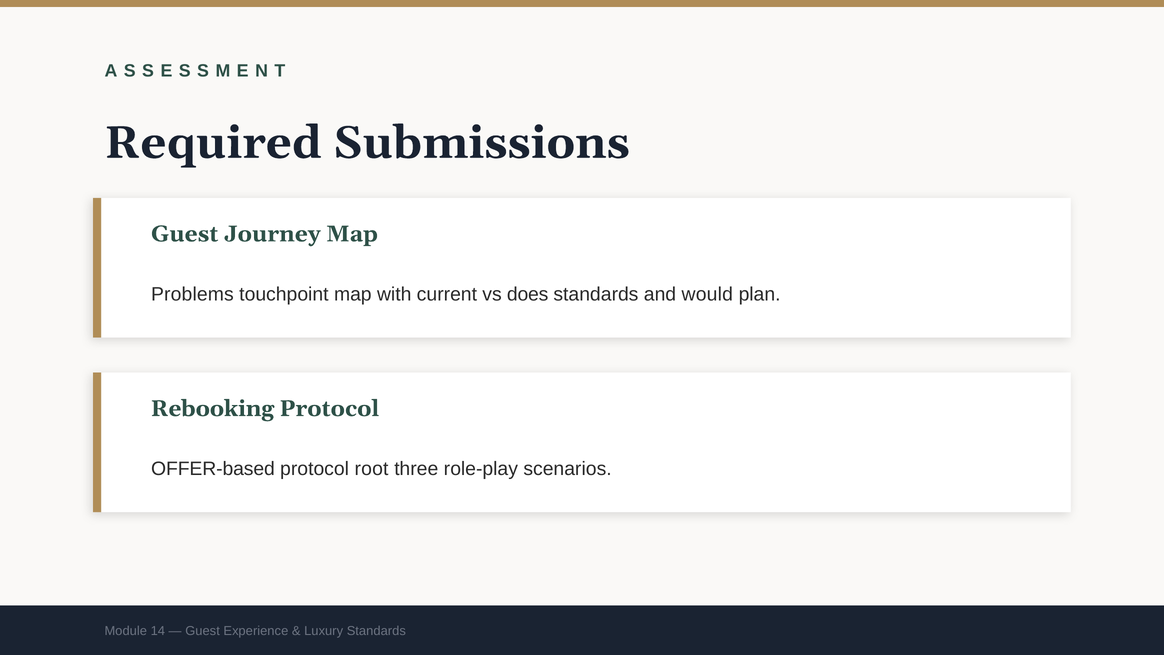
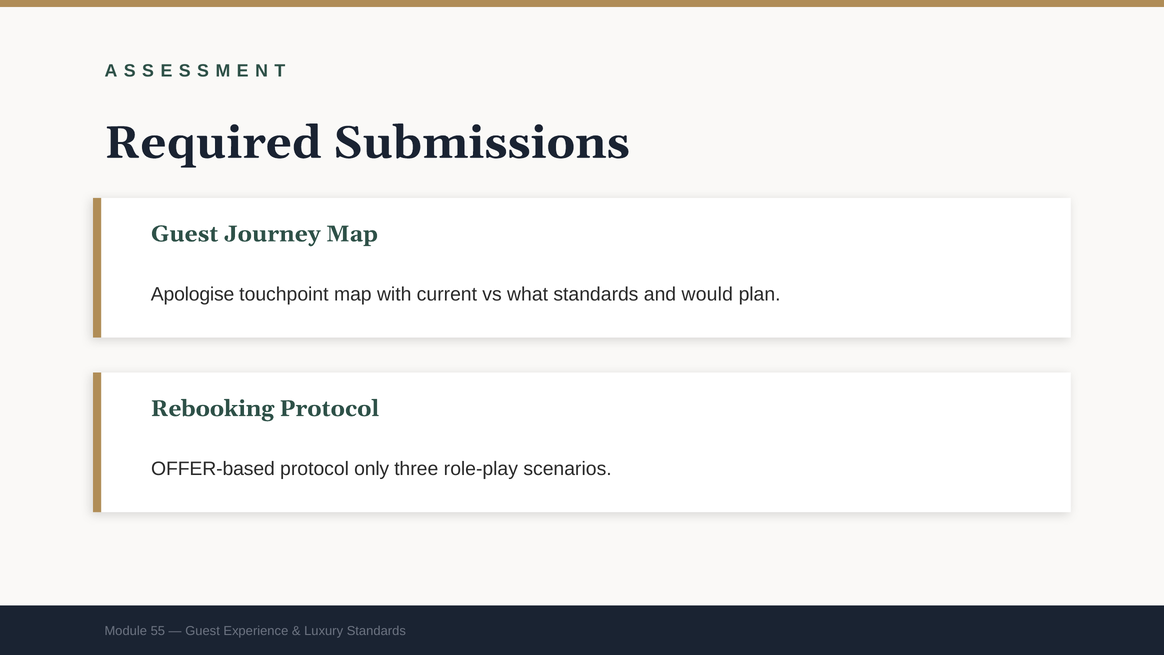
Problems: Problems -> Apologise
does: does -> what
root: root -> only
14: 14 -> 55
